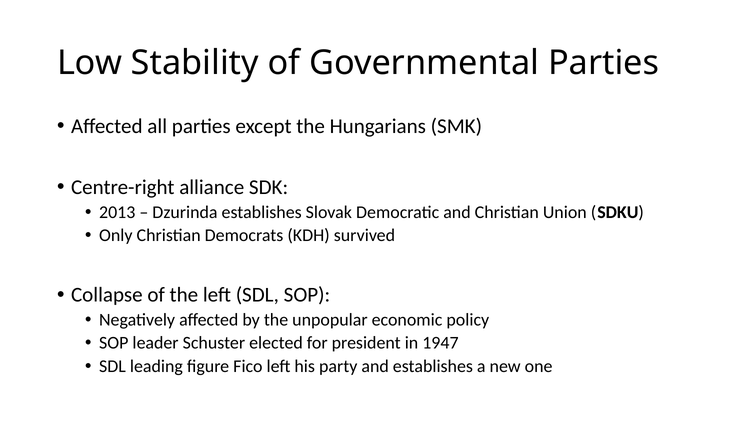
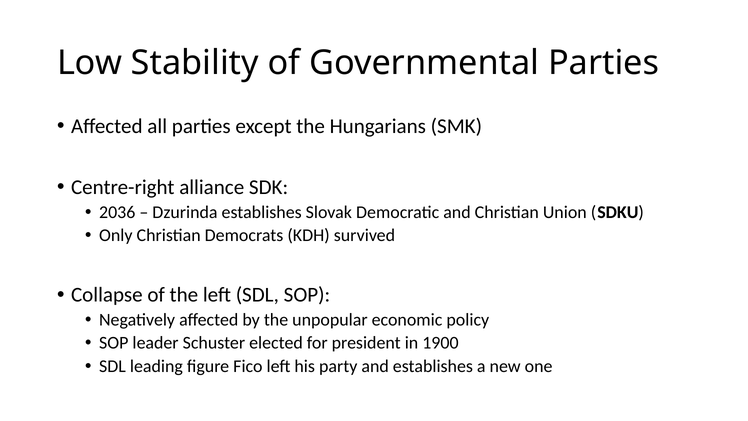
2013: 2013 -> 2036
1947: 1947 -> 1900
